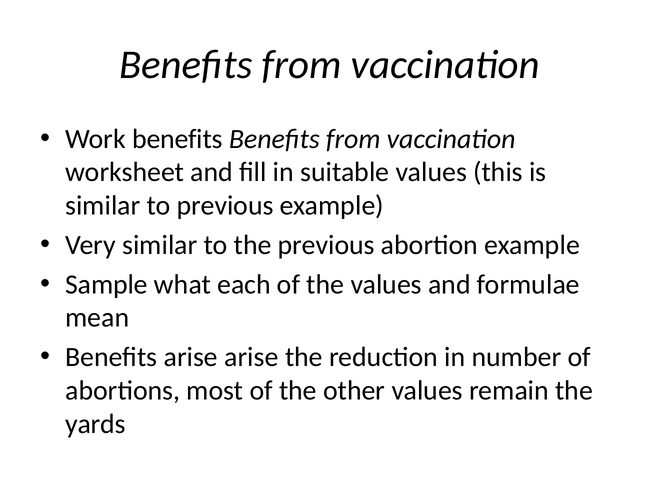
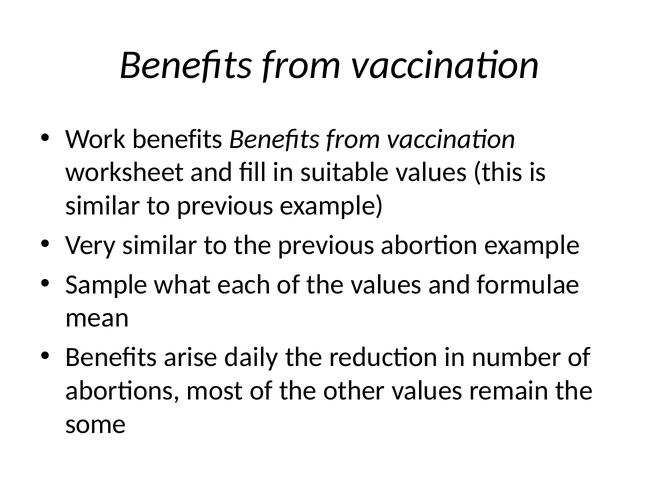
arise arise: arise -> daily
yards: yards -> some
